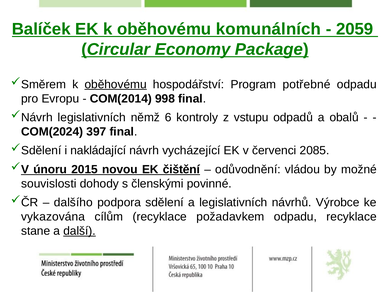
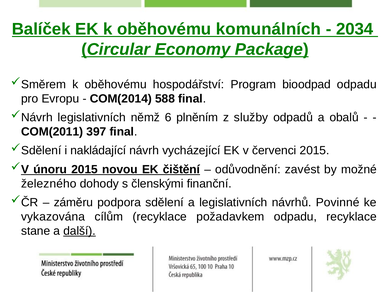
2059: 2059 -> 2034
oběhovému at (116, 84) underline: present -> none
potřebné: potřebné -> bioodpad
998: 998 -> 588
kontroly: kontroly -> plněním
vstupu: vstupu -> služby
COM(2024: COM(2024 -> COM(2011
červenci 2085: 2085 -> 2015
vládou: vládou -> zavést
souvislosti: souvislosti -> železného
povinné: povinné -> finanční
dalšího: dalšího -> záměru
Výrobce: Výrobce -> Povinné
